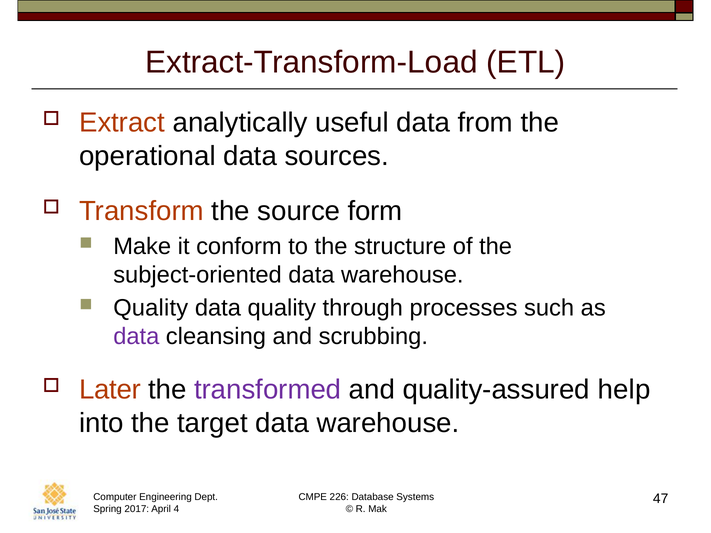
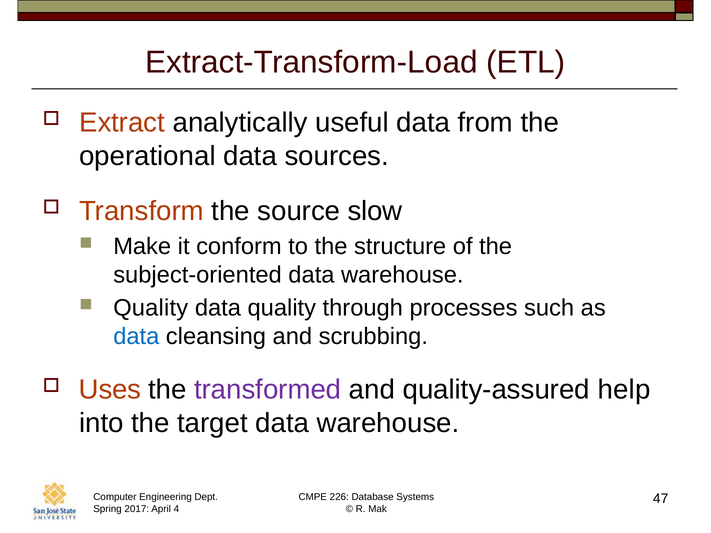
form: form -> slow
data at (136, 337) colour: purple -> blue
Later: Later -> Uses
